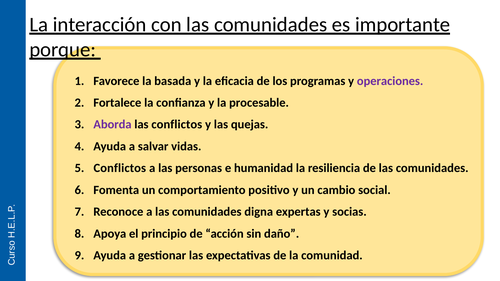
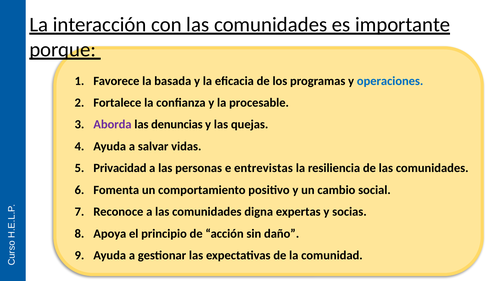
operaciones colour: purple -> blue
las conflictos: conflictos -> denuncias
Conflictos at (120, 168): Conflictos -> Privacidad
humanidad: humanidad -> entrevistas
